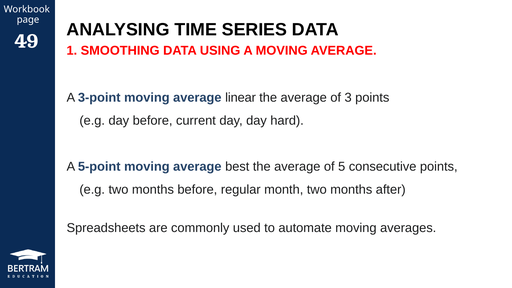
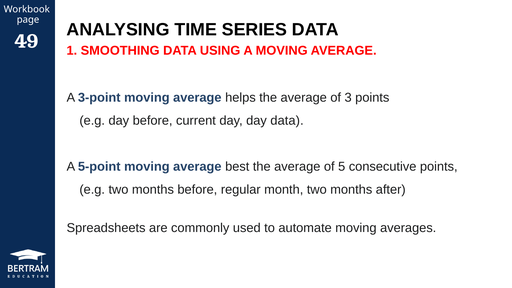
linear: linear -> helps
day hard: hard -> data
